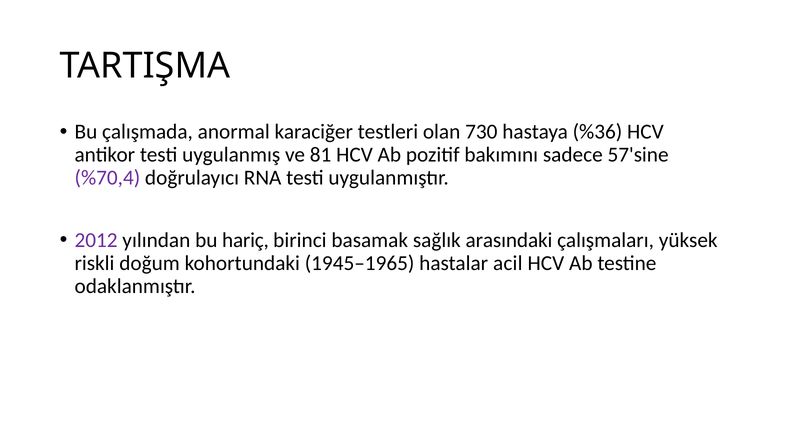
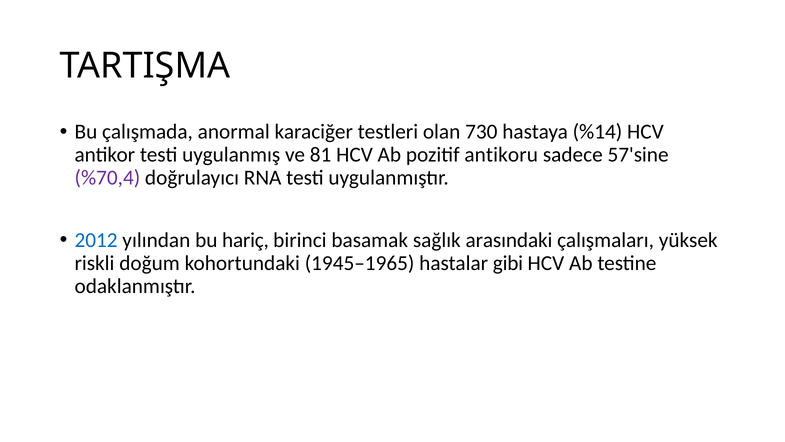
%36: %36 -> %14
bakımını: bakımını -> antikoru
2012 colour: purple -> blue
acil: acil -> gibi
